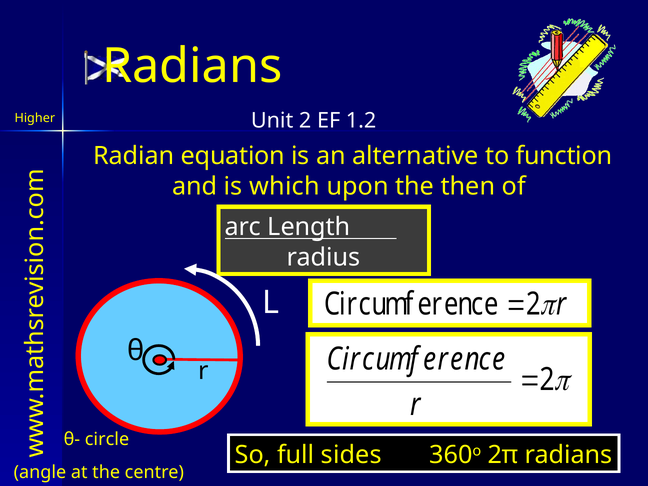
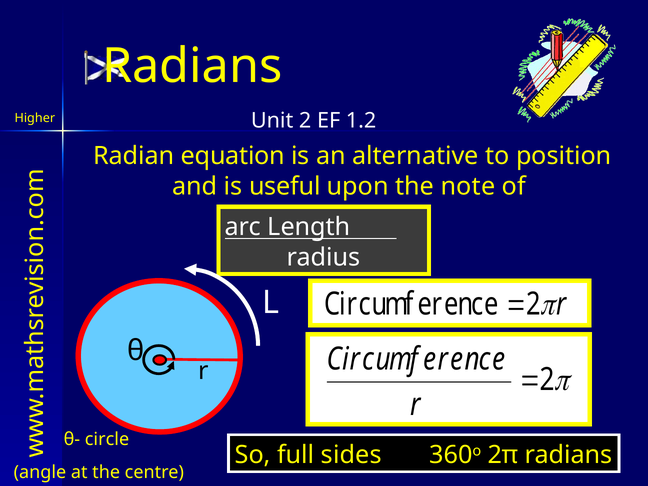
function: function -> position
which: which -> useful
then: then -> note
